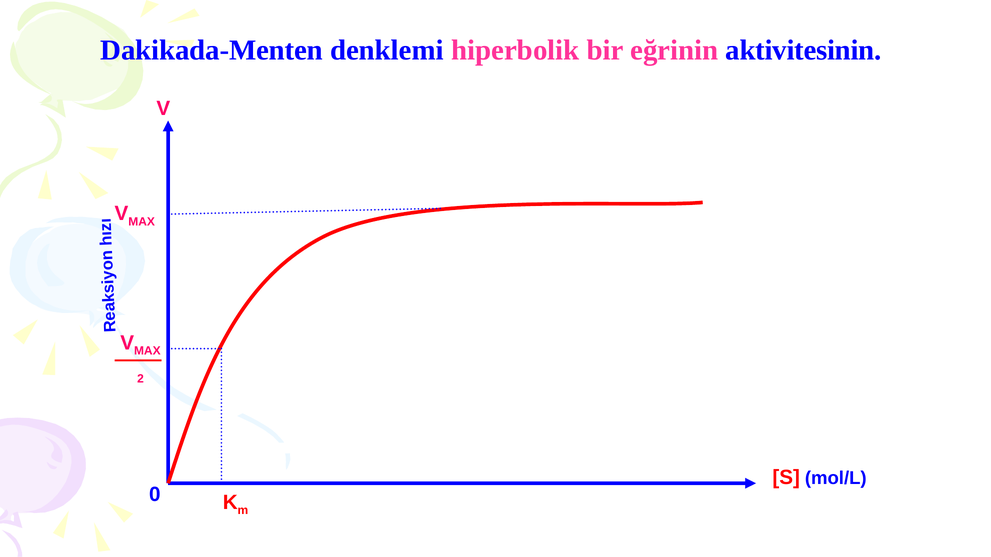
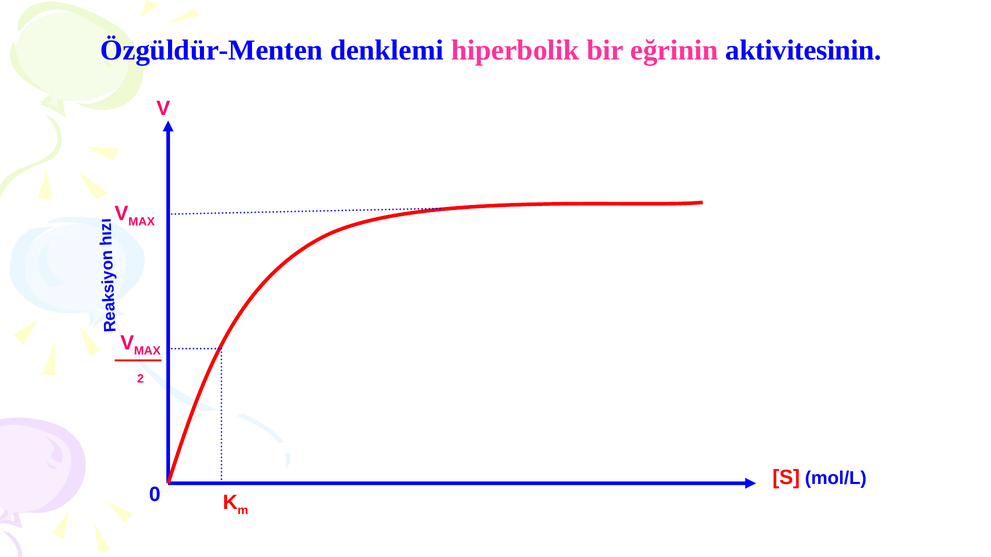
Dakikada-Menten: Dakikada-Menten -> Özgüldür-Menten
